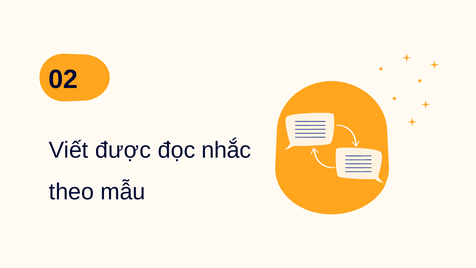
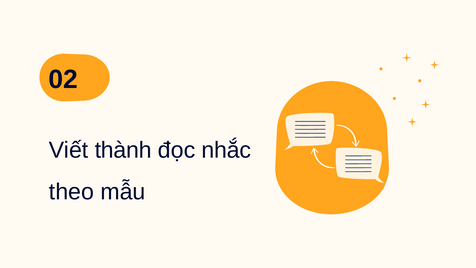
được: được -> thành
